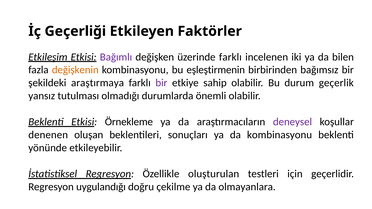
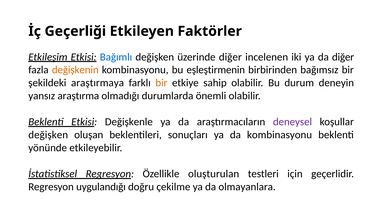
Bağımlı colour: purple -> blue
üzerinde farklı: farklı -> diğer
da bilen: bilen -> diğer
bir at (161, 83) colour: purple -> orange
geçerlik: geçerlik -> deneyin
tutulması: tutulması -> araştırma
Örnekleme: Örnekleme -> Değişkenle
denenen at (48, 135): denenen -> değişken
